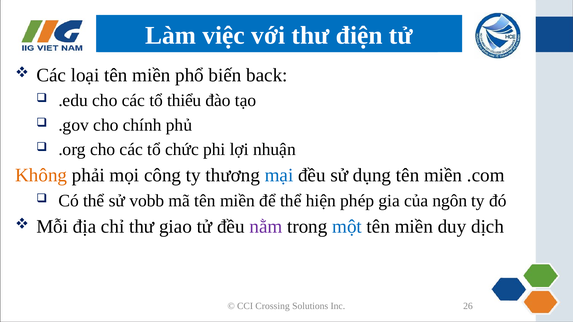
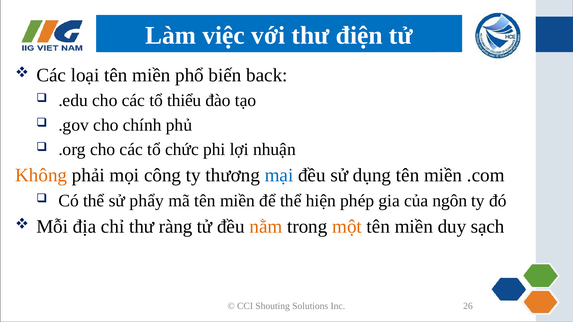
vobb: vobb -> phẩy
giao: giao -> ràng
nằm colour: purple -> orange
một colour: blue -> orange
dịch: dịch -> sạch
Crossing: Crossing -> Shouting
